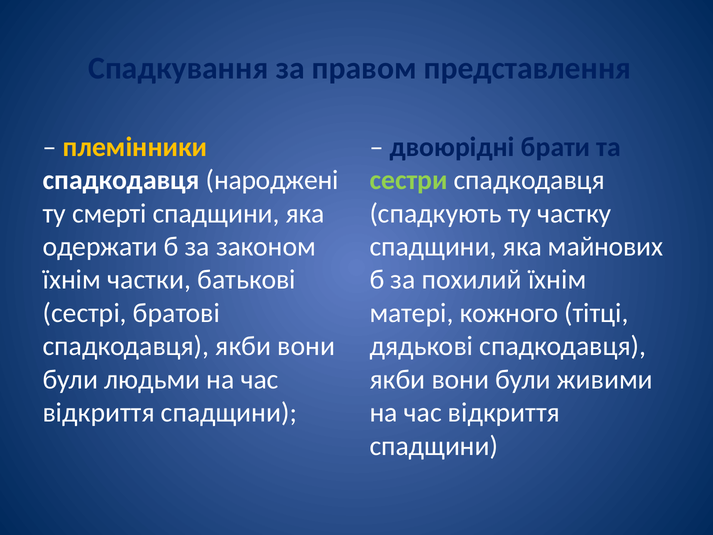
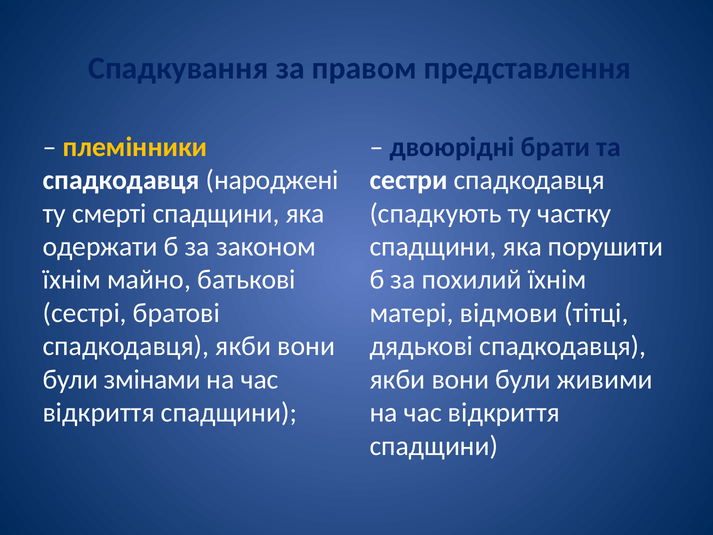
сестри colour: light green -> white
майнових: майнових -> порушити
частки: частки -> майно
кожного: кожного -> відмови
людьми: людьми -> змінами
